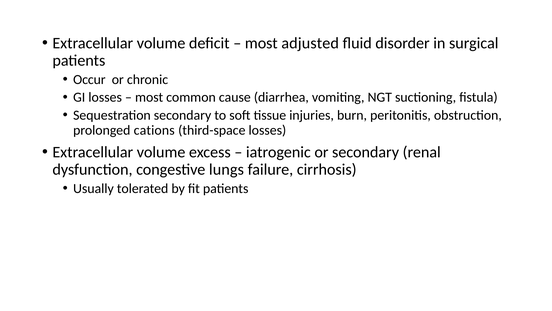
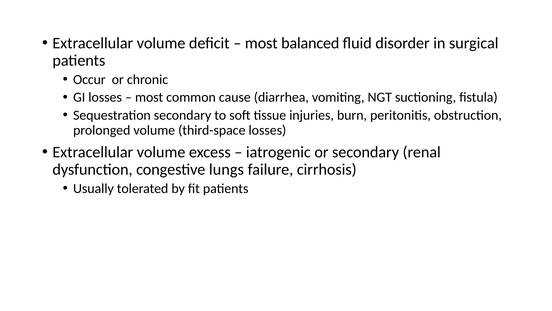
adjusted: adjusted -> balanced
prolonged cations: cations -> volume
